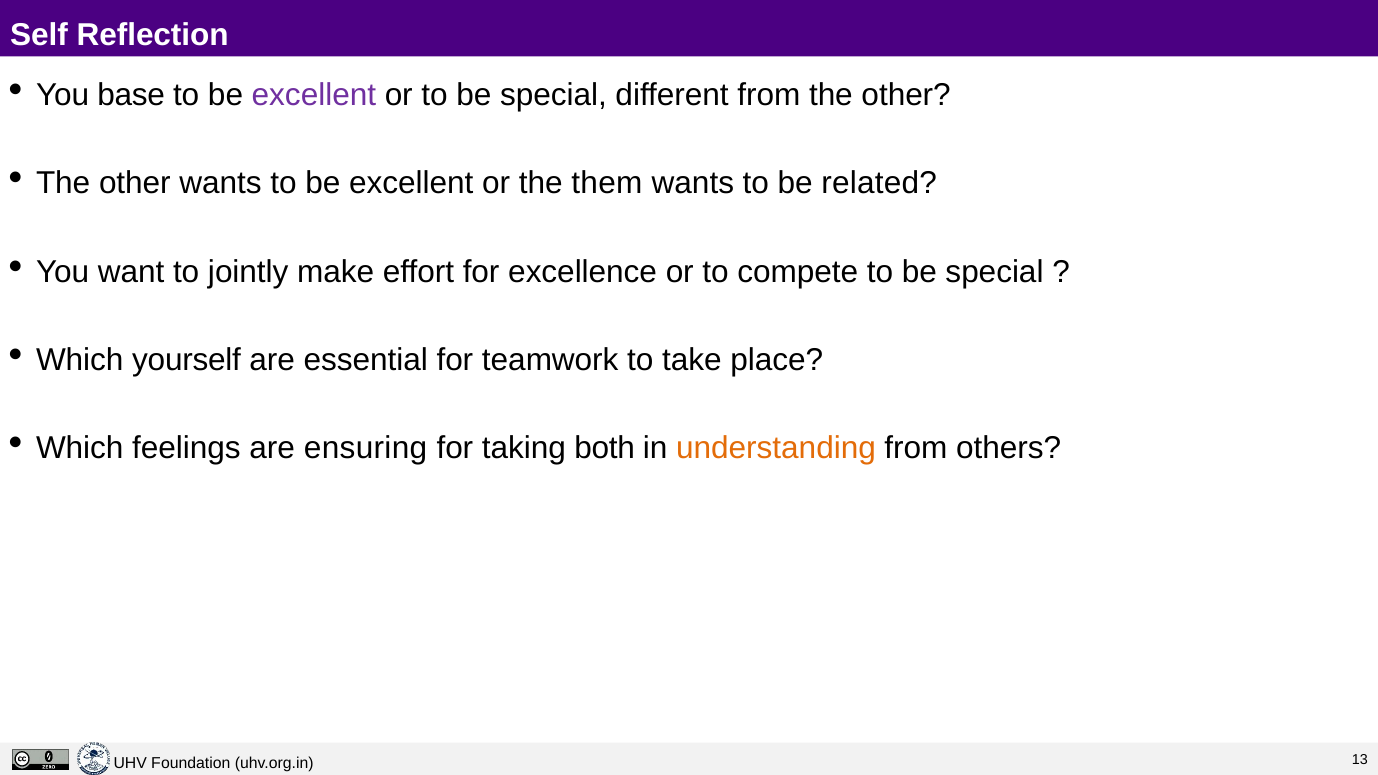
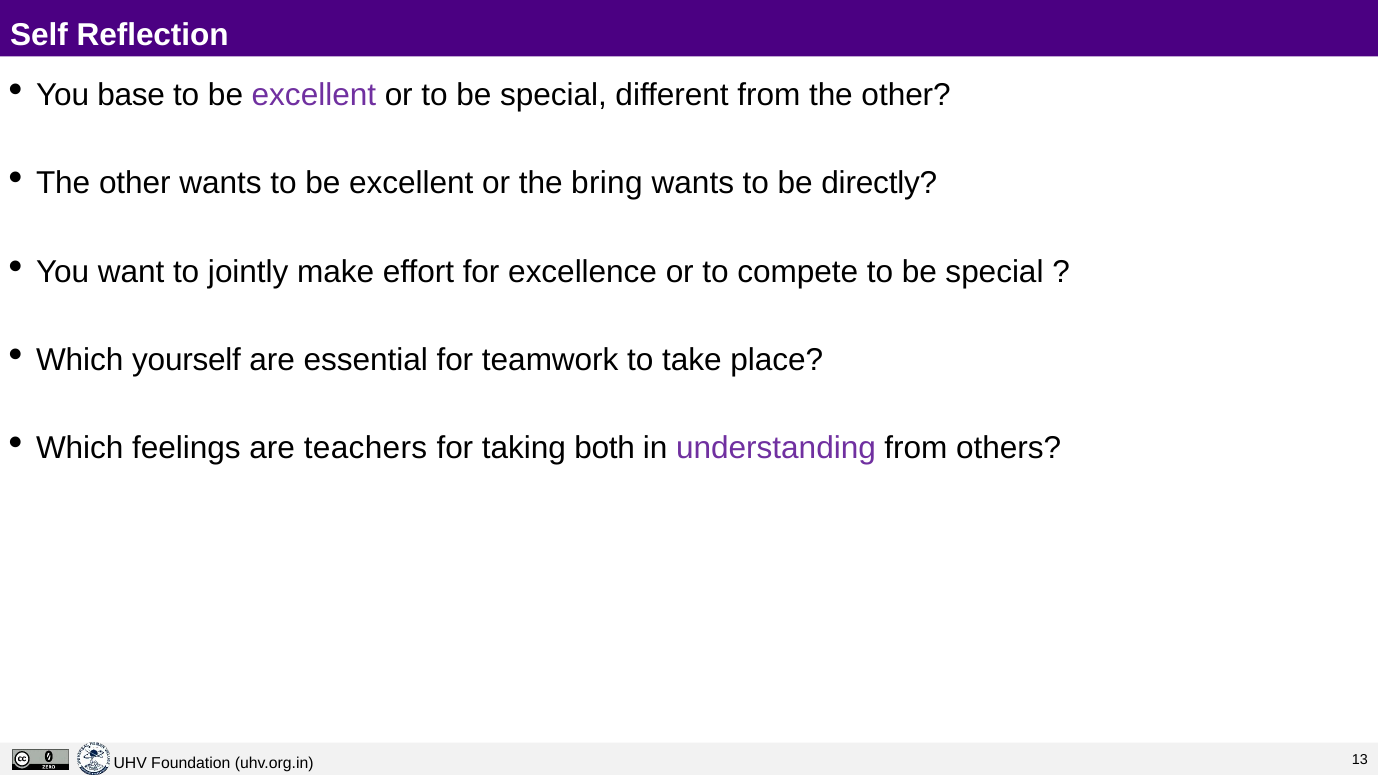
them: them -> bring
related: related -> directly
ensuring: ensuring -> teachers
understanding colour: orange -> purple
